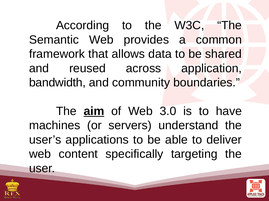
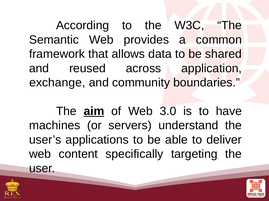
bandwidth: bandwidth -> exchange
